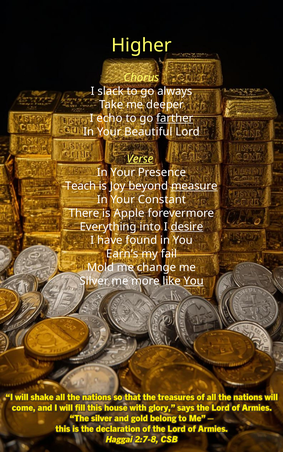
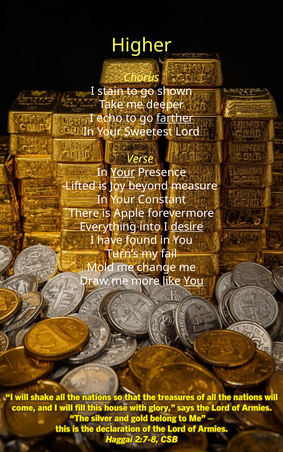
slack: slack -> stain
always: always -> shown
Beautiful: Beautiful -> Sweetest
Verse underline: present -> none
Your at (123, 173) underline: none -> present
Teach: Teach -> Lifted
measure underline: present -> none
Earn’s: Earn’s -> Turn’s
Silver: Silver -> Draw
